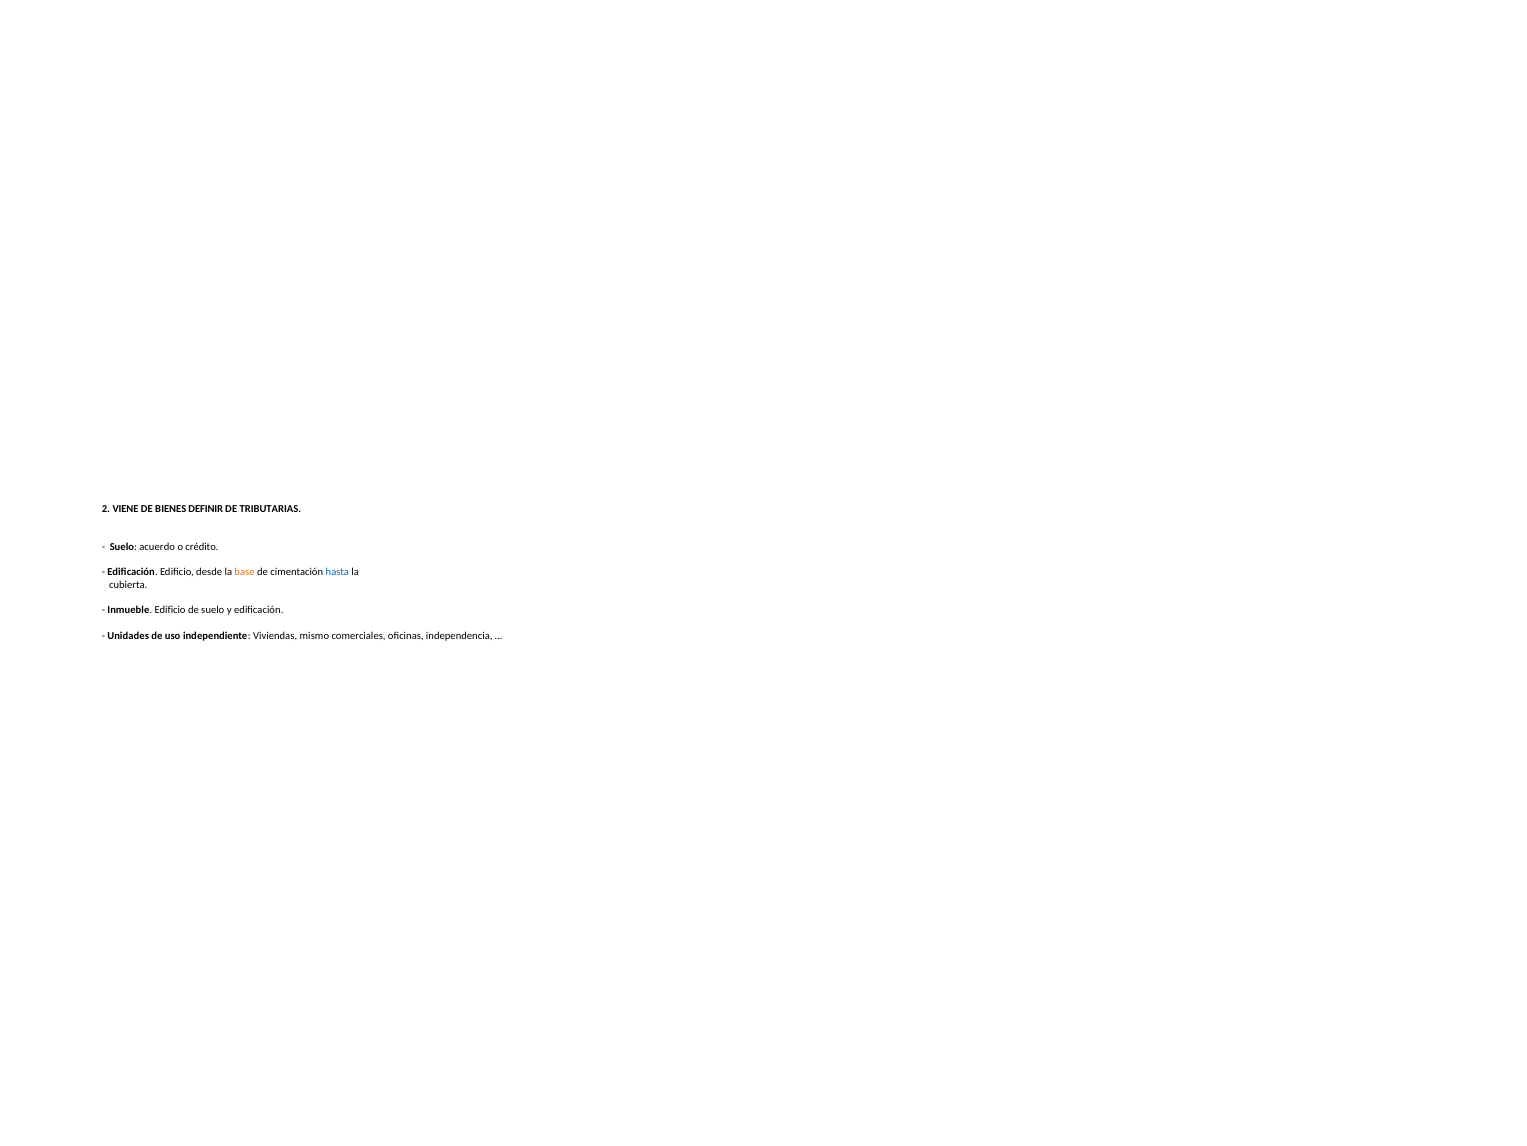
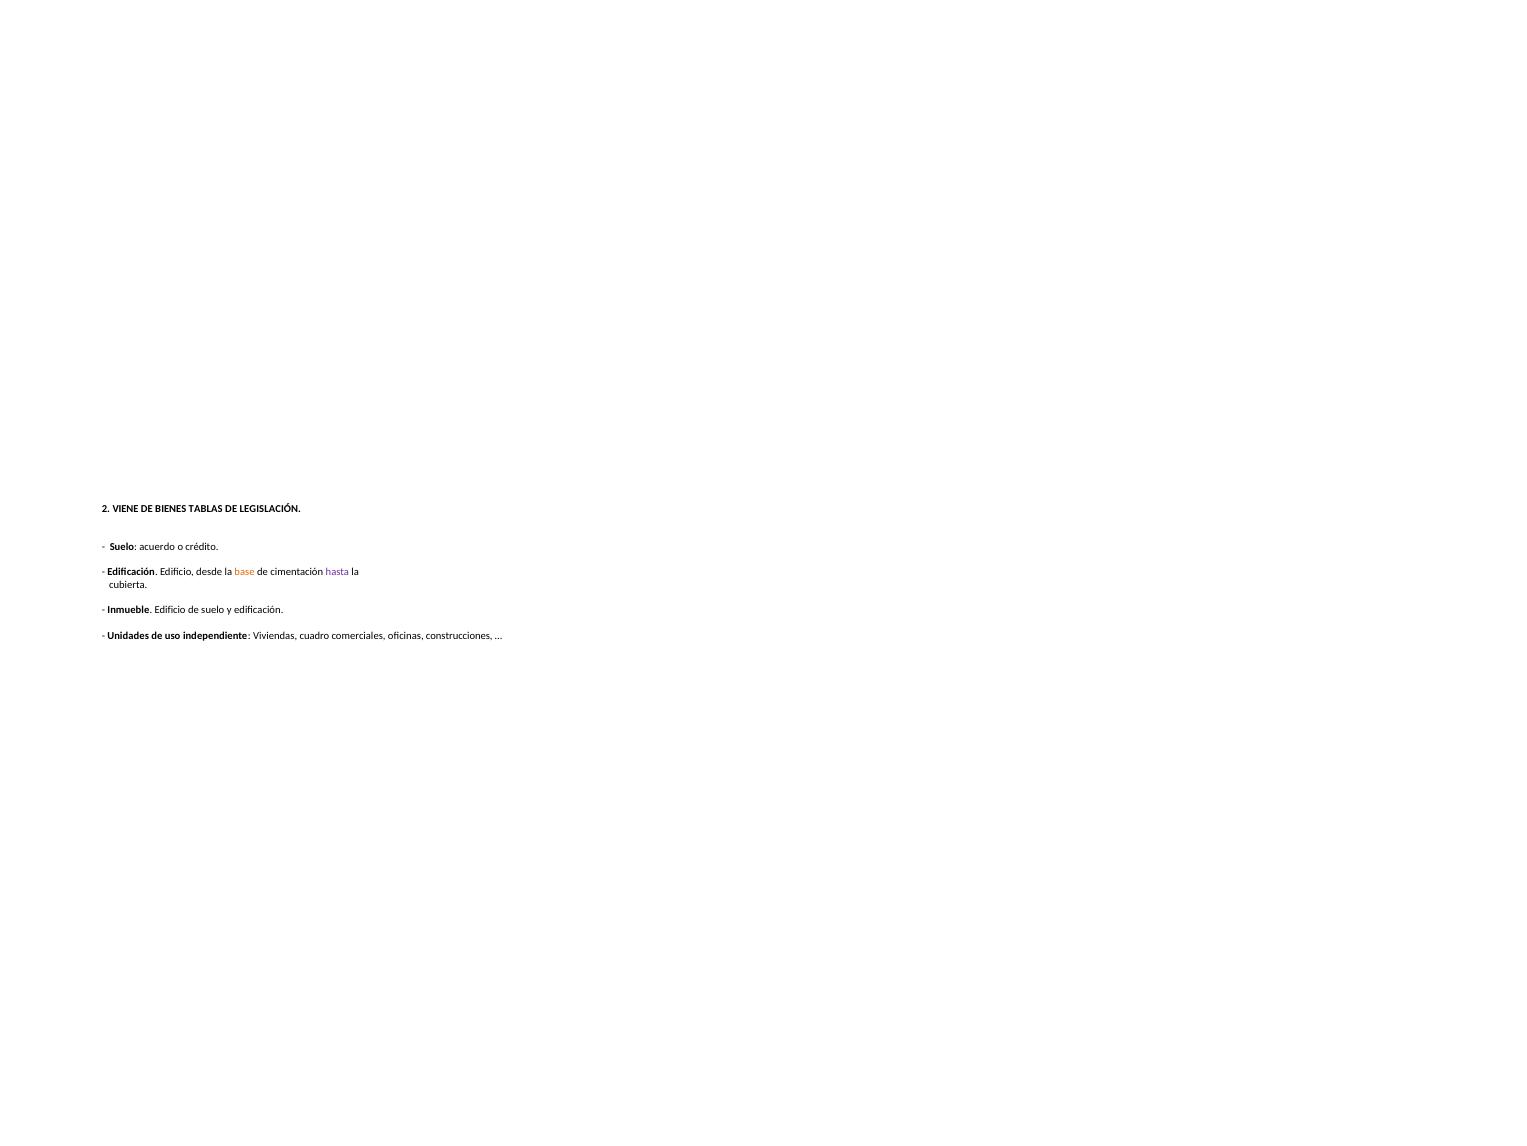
DEFINIR: DEFINIR -> TABLAS
TRIBUTARIAS: TRIBUTARIAS -> LEGISLACIÓN
hasta colour: blue -> purple
mismo: mismo -> cuadro
independencia: independencia -> construcciones
